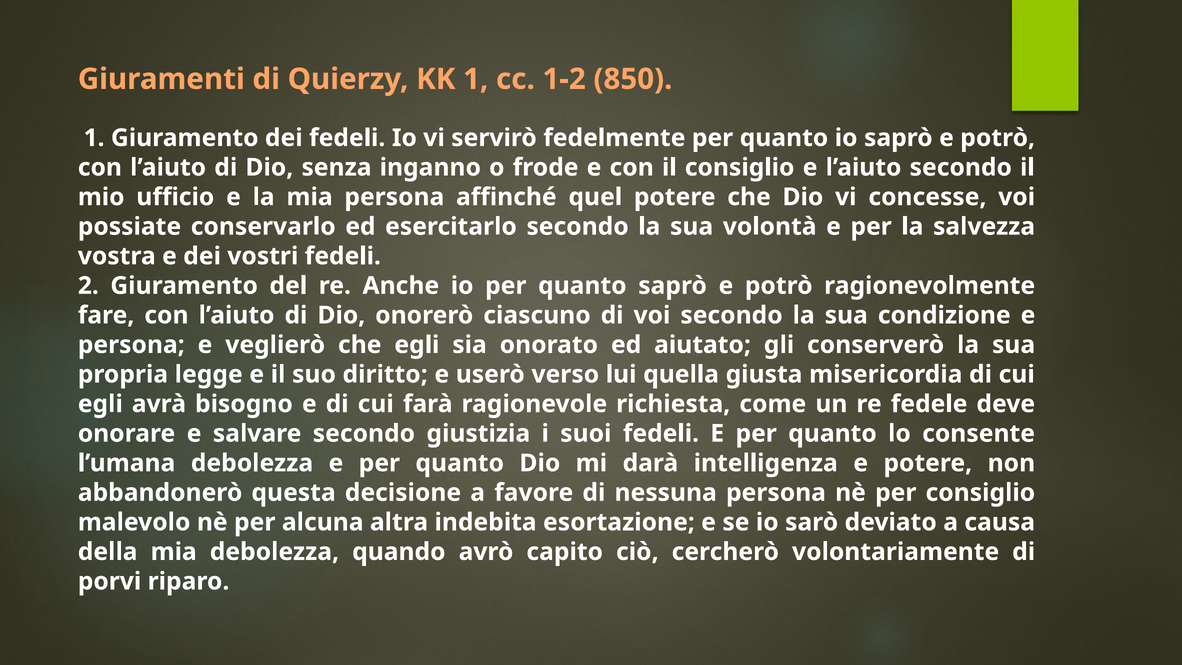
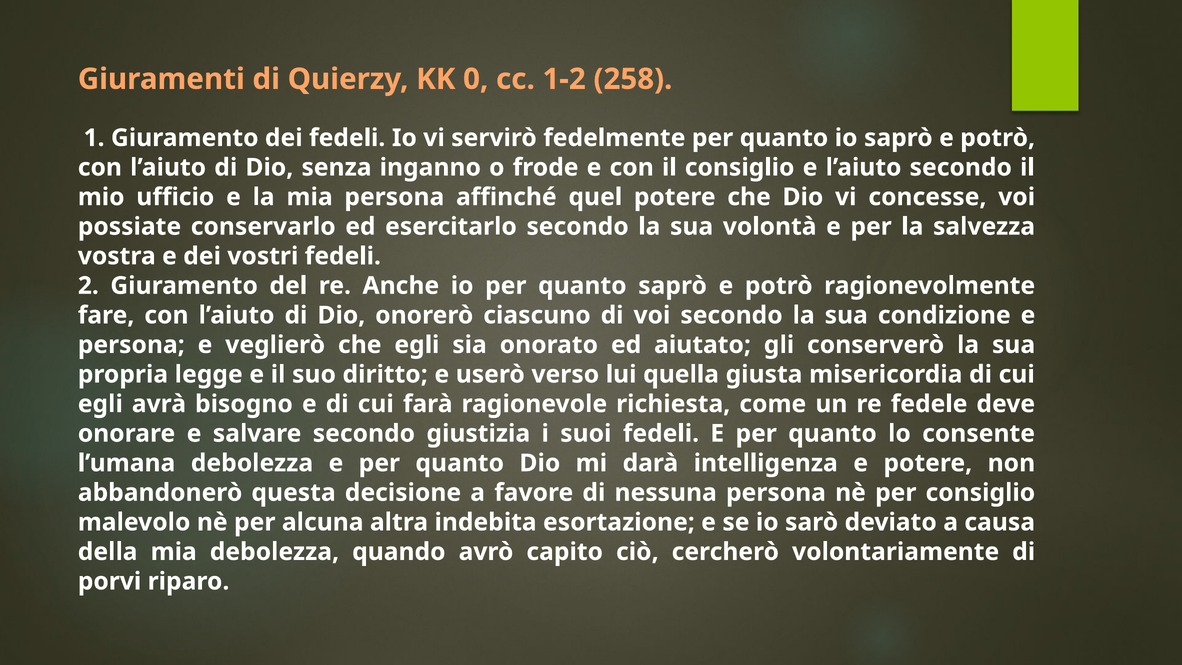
KK 1: 1 -> 0
850: 850 -> 258
